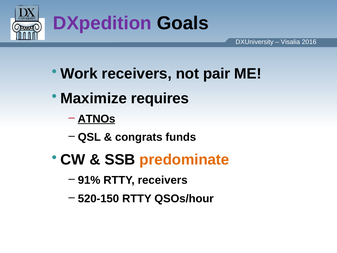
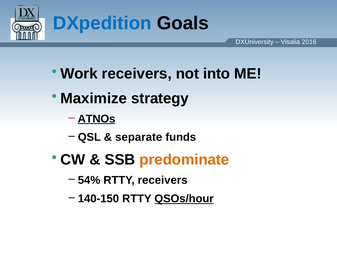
DXpedition colour: purple -> blue
pair: pair -> into
requires: requires -> strategy
congrats: congrats -> separate
91%: 91% -> 54%
520-150: 520-150 -> 140-150
QSOs/hour underline: none -> present
